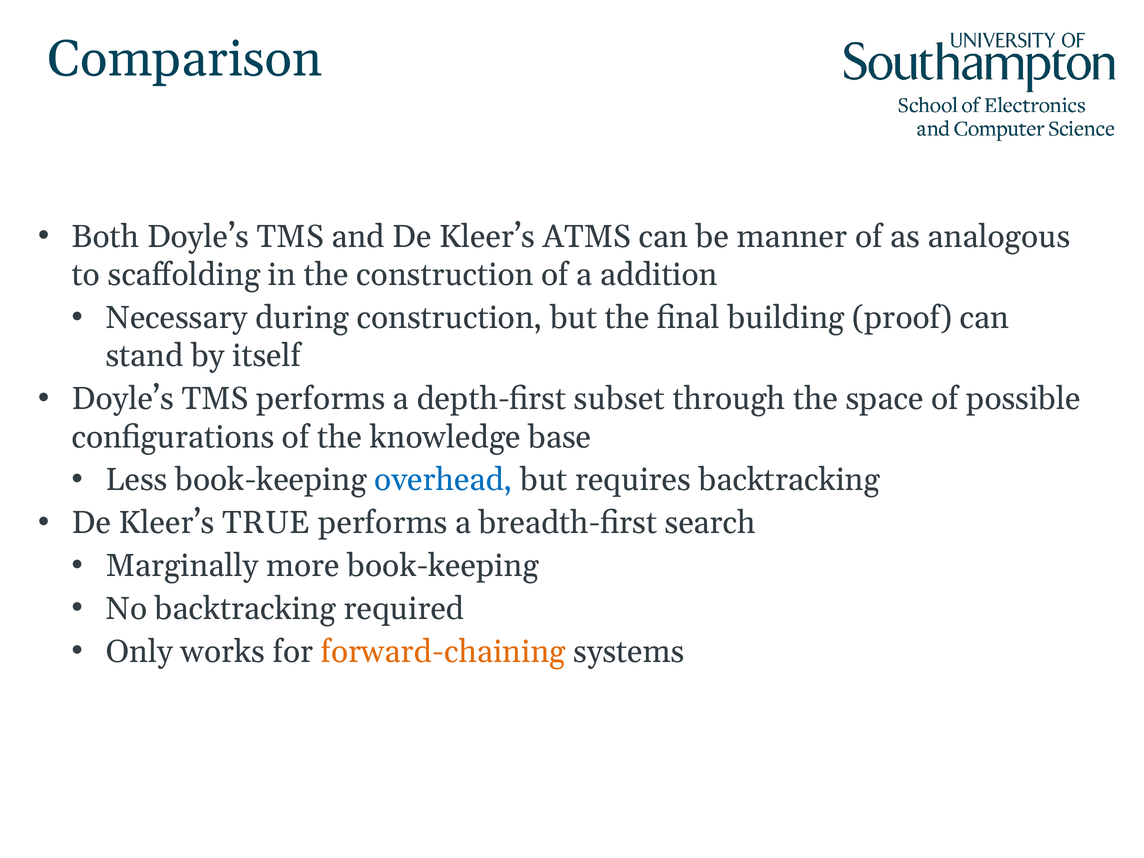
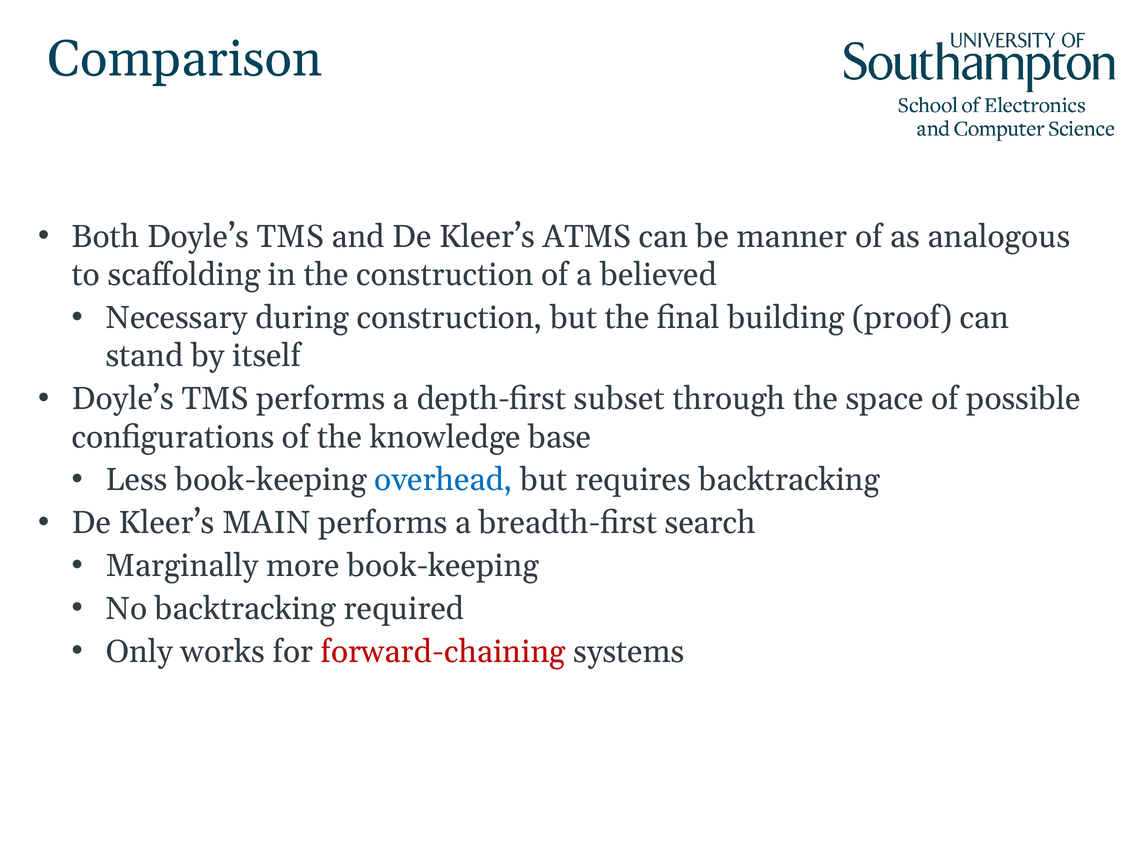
addition: addition -> believed
TRUE: TRUE -> MAIN
forward-chaining colour: orange -> red
